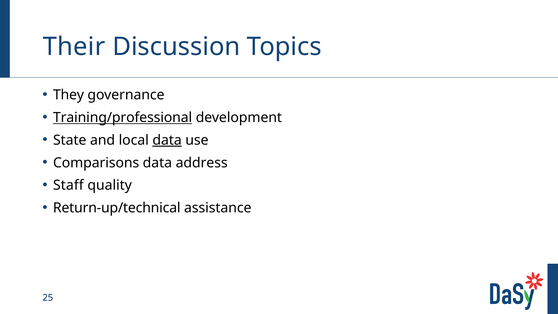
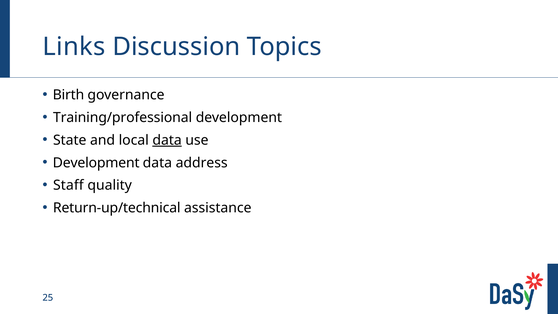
Their: Their -> Links
They: They -> Birth
Training/professional underline: present -> none
Comparisons at (96, 163): Comparisons -> Development
